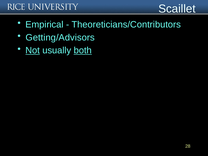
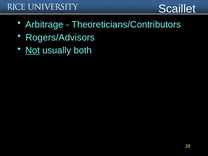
Empirical: Empirical -> Arbitrage
Getting/Advisors: Getting/Advisors -> Rogers/Advisors
both underline: present -> none
